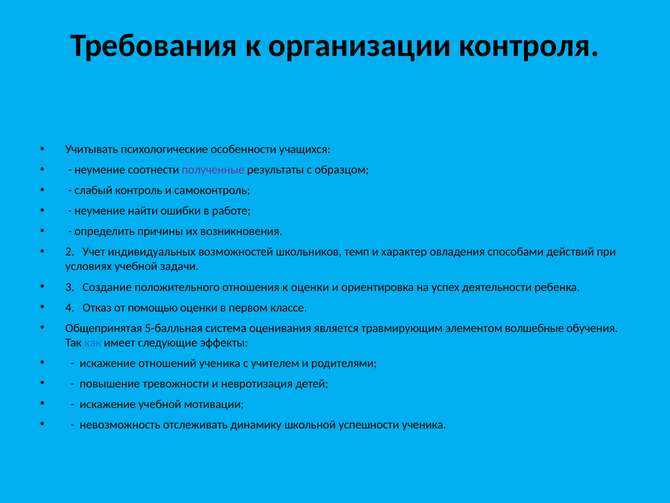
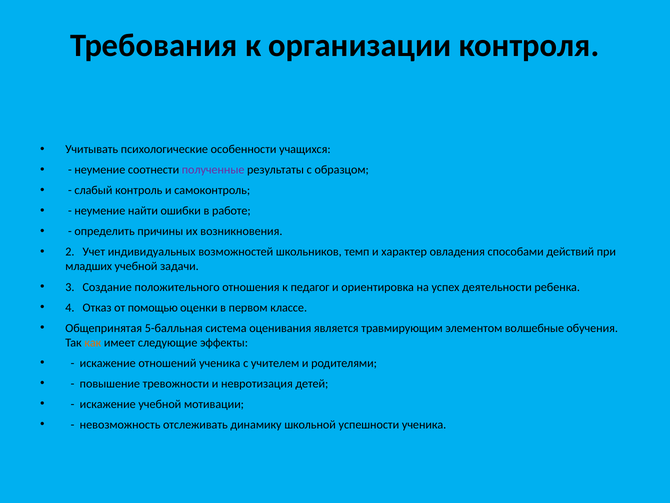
условиях: условиях -> младших
к оценки: оценки -> педагог
как colour: blue -> orange
